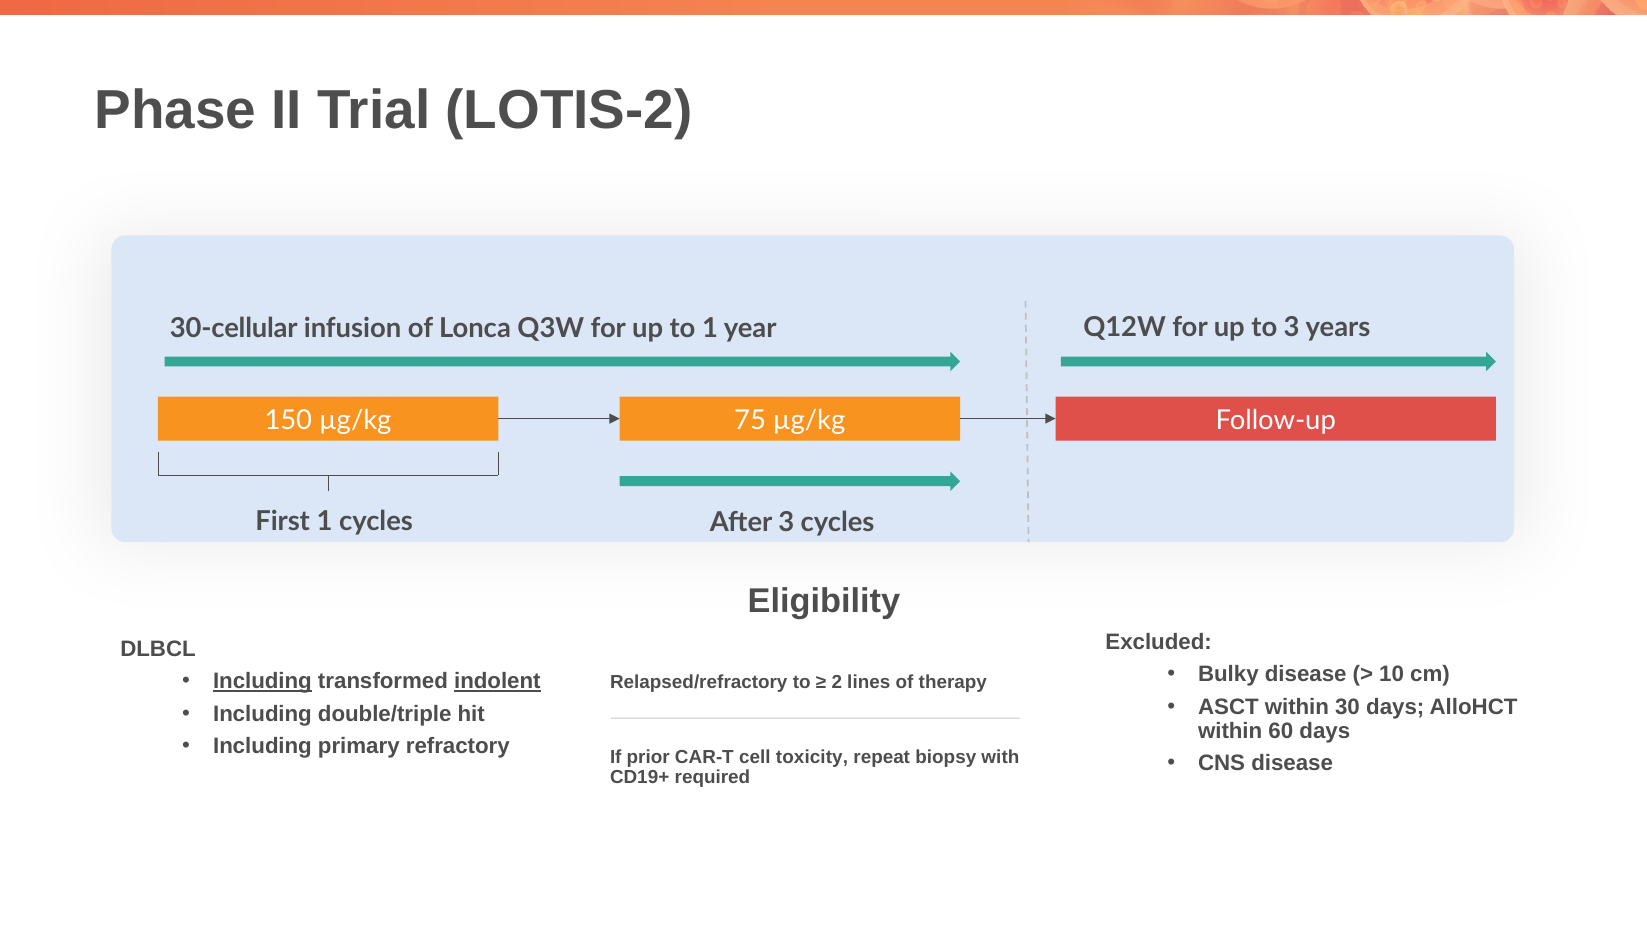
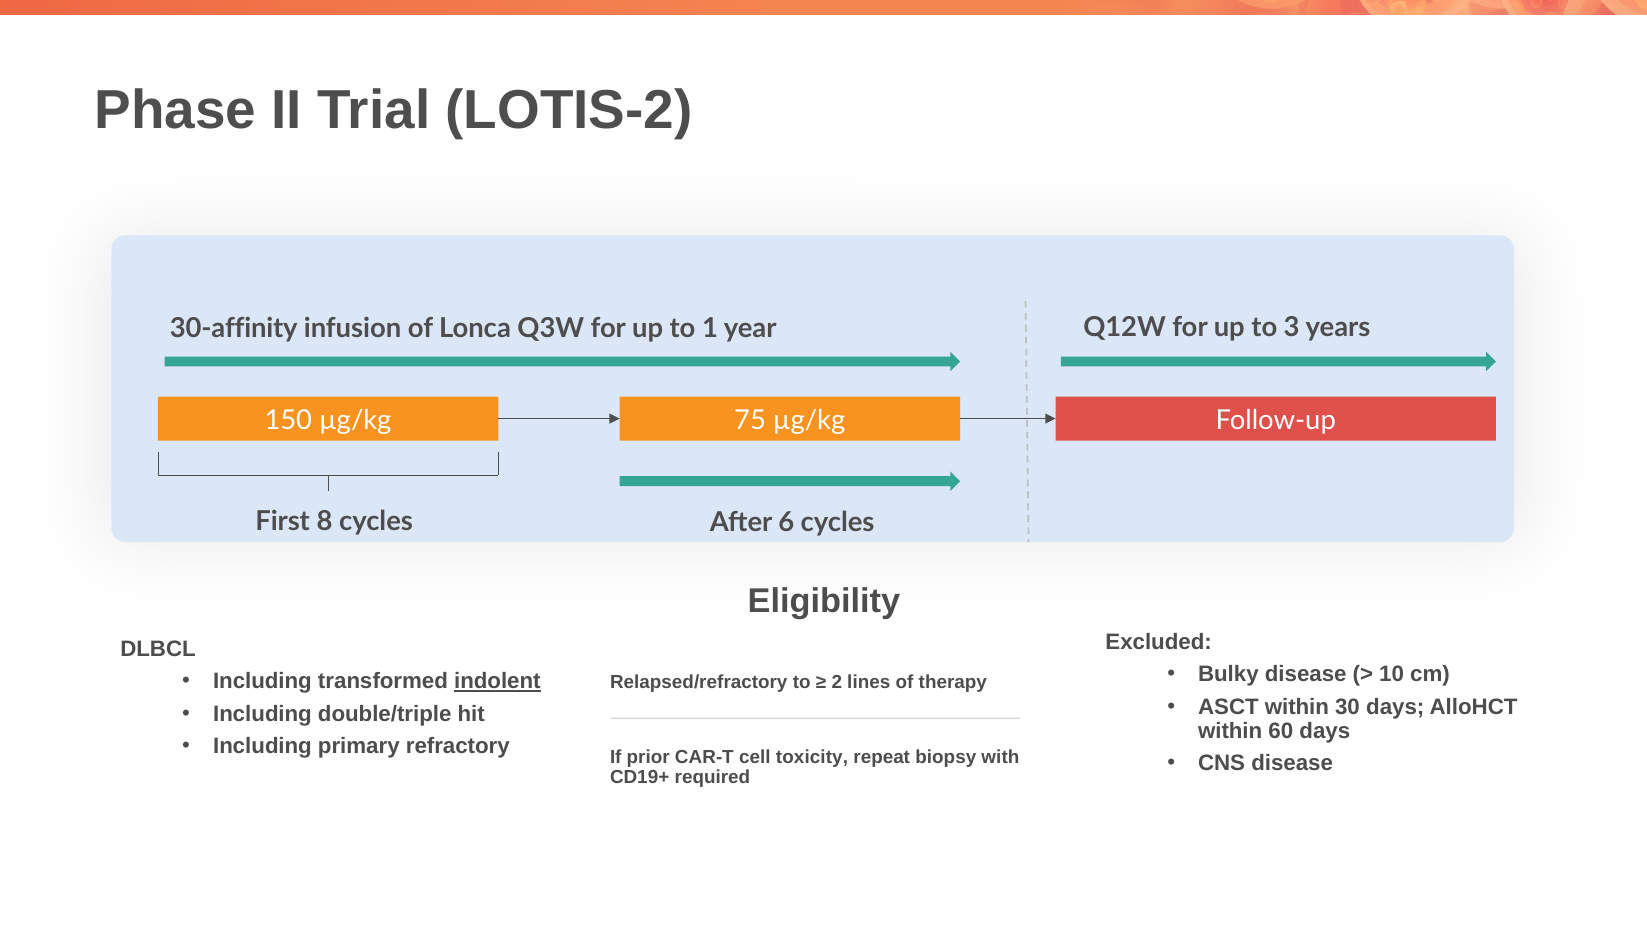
30-cellular: 30-cellular -> 30-affinity
First 1: 1 -> 8
After 3: 3 -> 6
Including at (262, 682) underline: present -> none
